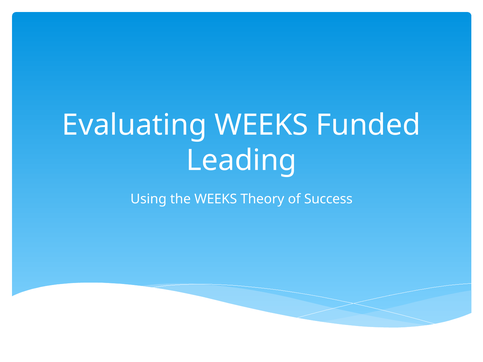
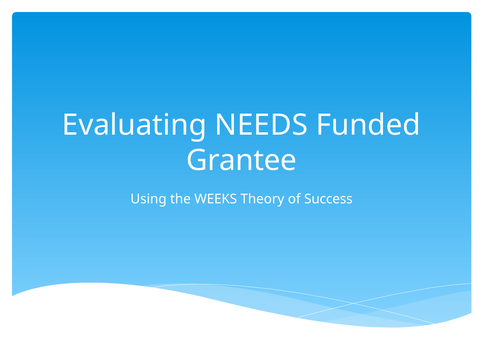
Evaluating WEEKS: WEEKS -> NEEDS
Leading: Leading -> Grantee
